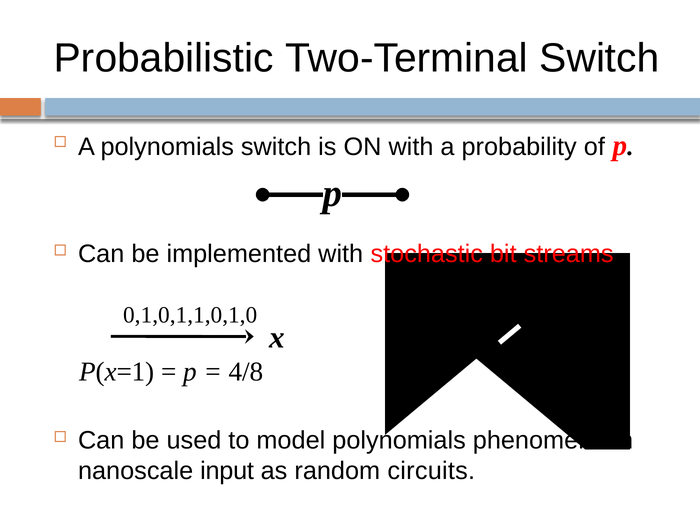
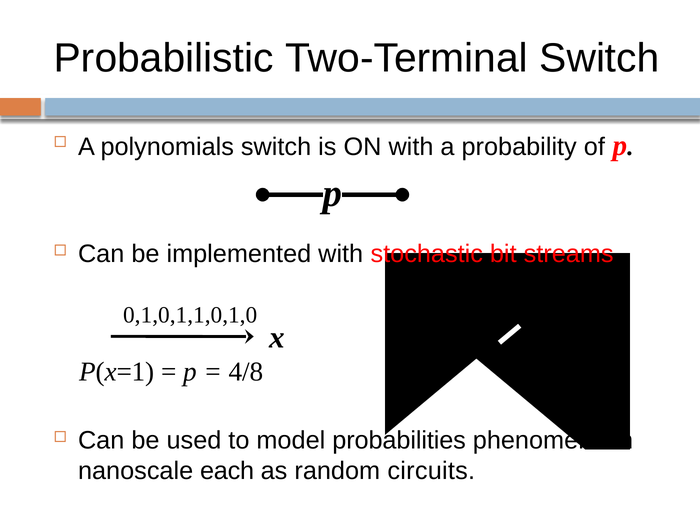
model polynomials: polynomials -> probabilities
input: input -> each
